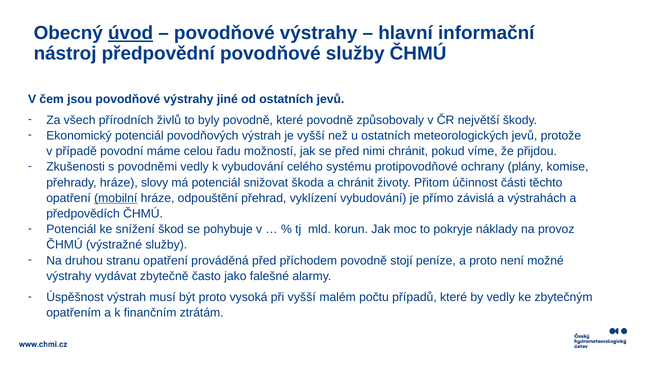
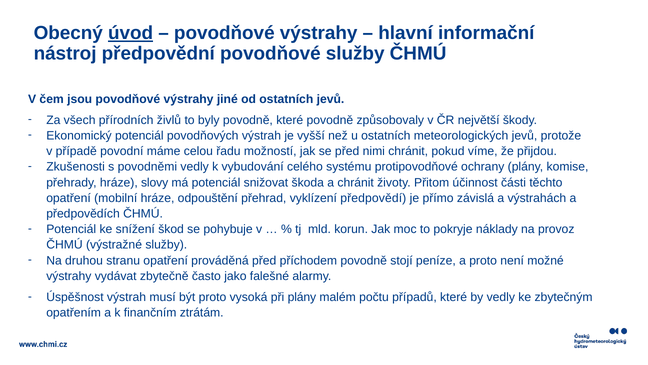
mobilní underline: present -> none
vyklízení vybudování: vybudování -> předpovědí
při vyšší: vyšší -> plány
